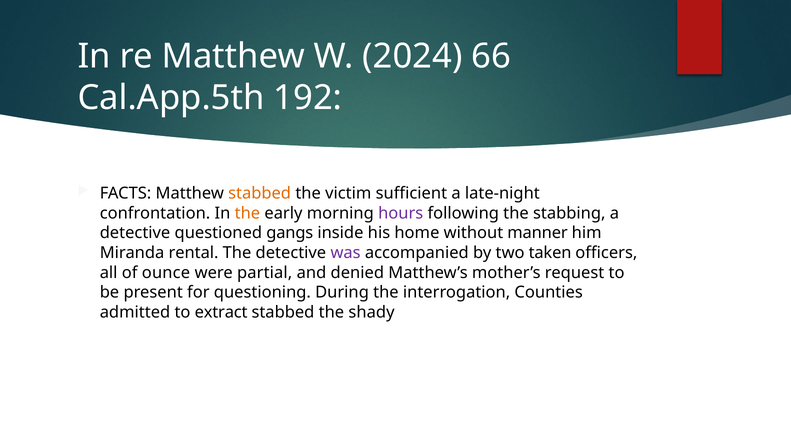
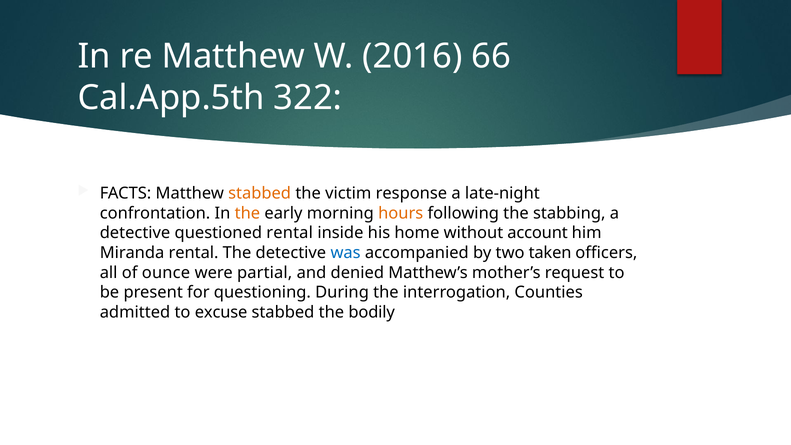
2024: 2024 -> 2016
192: 192 -> 322
sufficient: sufficient -> response
hours colour: purple -> orange
questioned gangs: gangs -> rental
manner: manner -> account
was colour: purple -> blue
extract: extract -> excuse
shady: shady -> bodily
